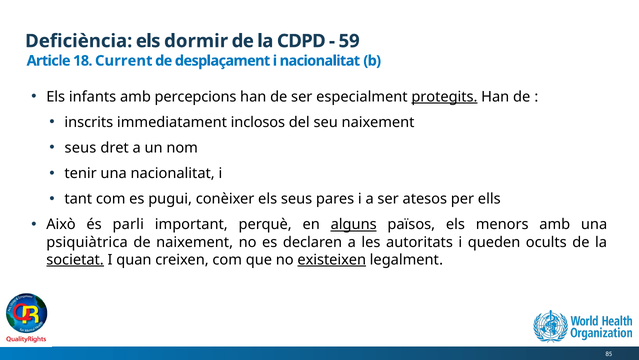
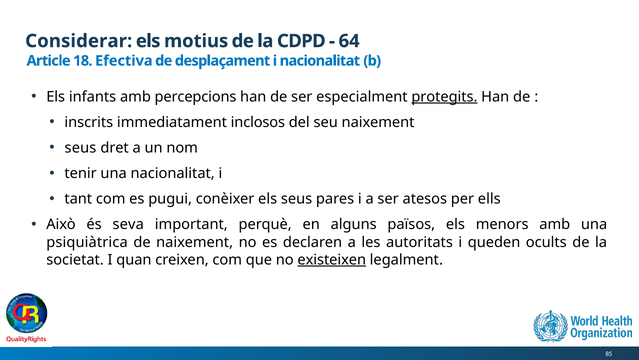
Deficiència: Deficiència -> Considerar
dormir: dormir -> motius
59: 59 -> 64
Current: Current -> Efectiva
parli: parli -> seva
alguns underline: present -> none
societat underline: present -> none
